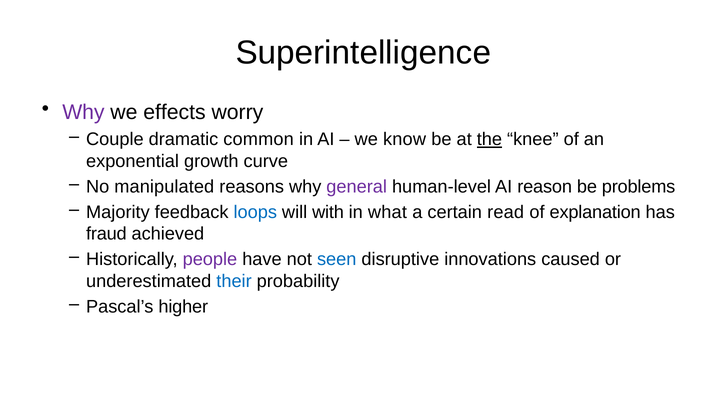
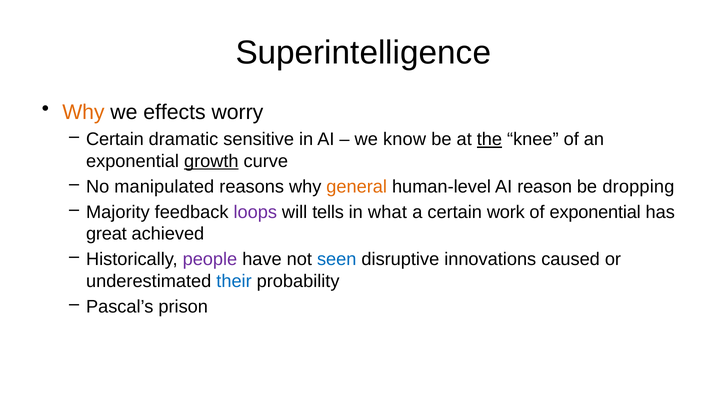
Why at (83, 112) colour: purple -> orange
Couple at (115, 139): Couple -> Certain
common: common -> sensitive
growth underline: none -> present
general colour: purple -> orange
problems: problems -> dropping
loops colour: blue -> purple
with: with -> tells
read: read -> work
of explanation: explanation -> exponential
fraud: fraud -> great
higher: higher -> prison
